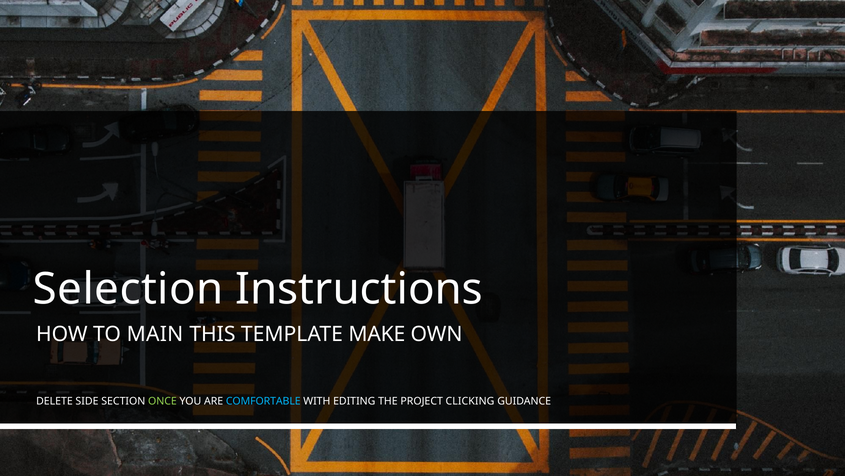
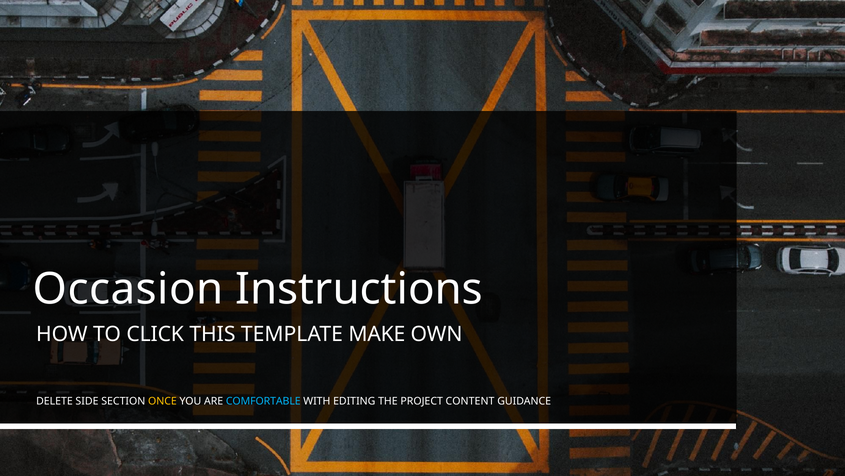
Selection: Selection -> Occasion
MAIN: MAIN -> CLICK
ONCE colour: light green -> yellow
CLICKING: CLICKING -> CONTENT
